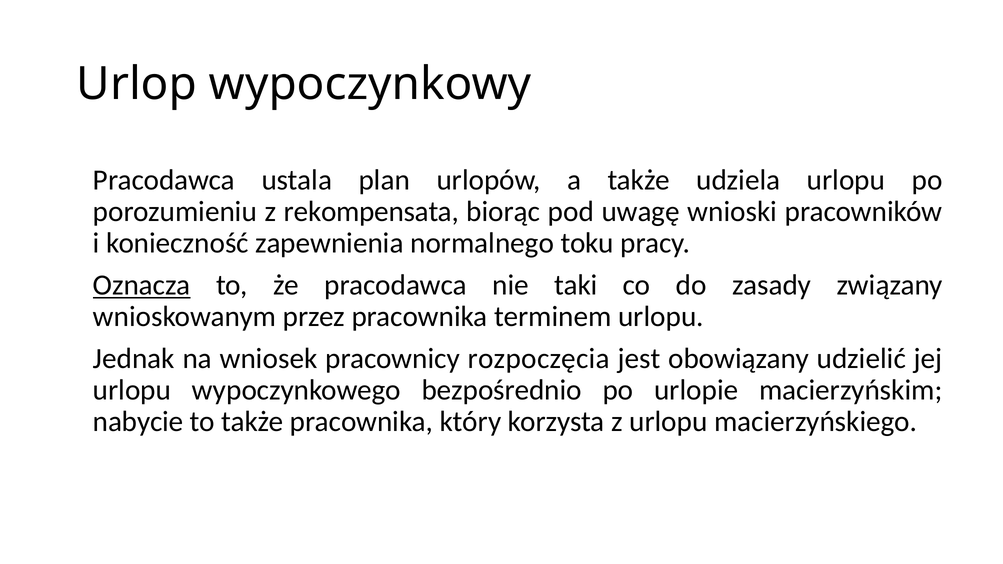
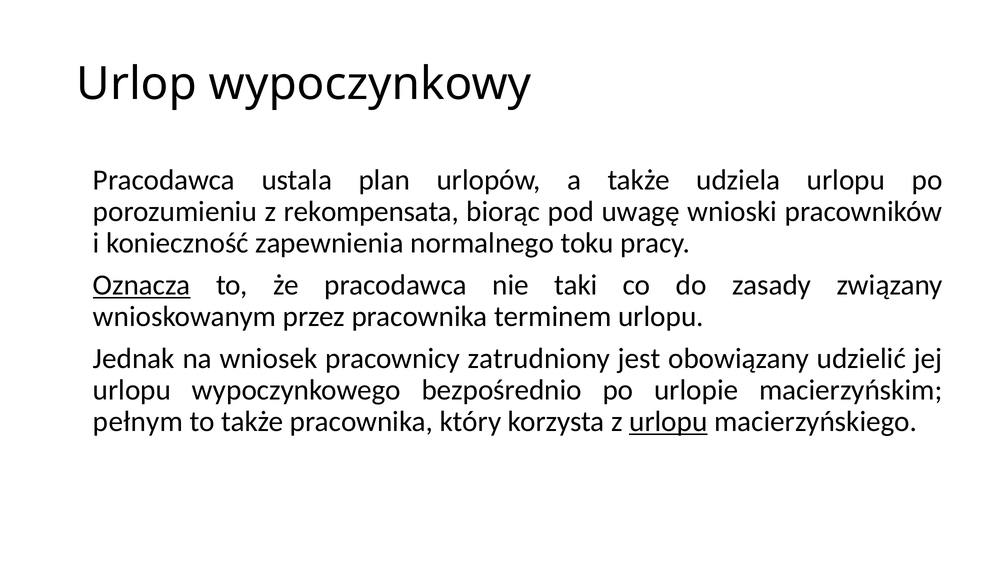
rozpoczęcia: rozpoczęcia -> zatrudniony
nabycie: nabycie -> pełnym
urlopu at (668, 422) underline: none -> present
